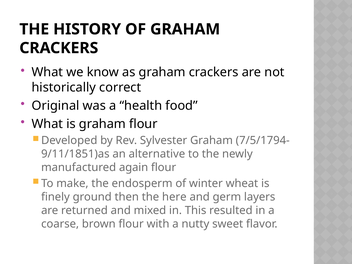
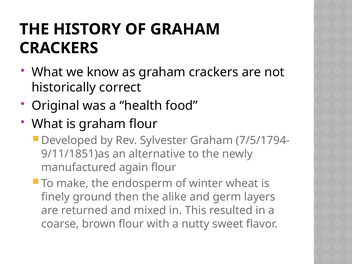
here: here -> alike
